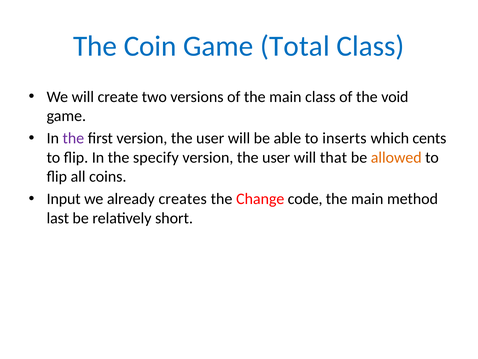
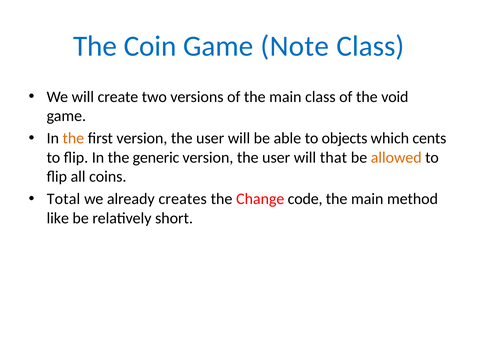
Total: Total -> Note
the at (73, 138) colour: purple -> orange
inserts: inserts -> objects
specify: specify -> generic
Input: Input -> Total
last: last -> like
